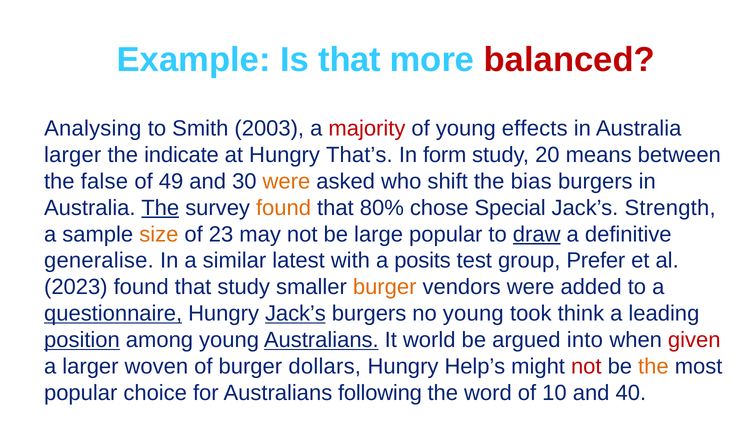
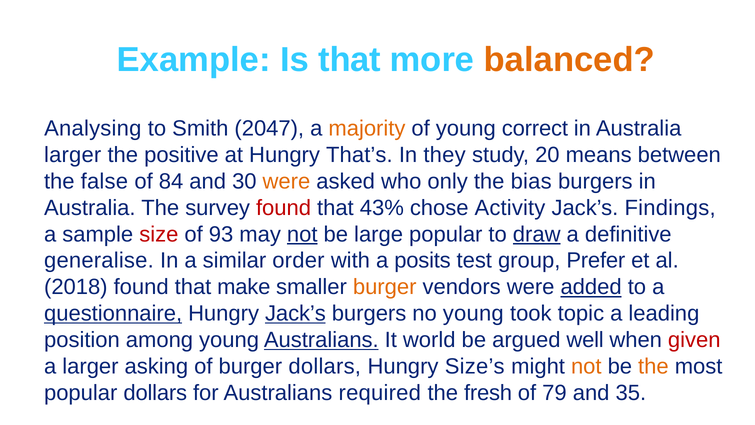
balanced colour: red -> orange
2003: 2003 -> 2047
majority colour: red -> orange
effects: effects -> correct
indicate: indicate -> positive
form: form -> they
49: 49 -> 84
shift: shift -> only
The at (160, 208) underline: present -> none
found at (284, 208) colour: orange -> red
80%: 80% -> 43%
Special: Special -> Activity
Strength: Strength -> Findings
size colour: orange -> red
23: 23 -> 93
not at (302, 234) underline: none -> present
latest: latest -> order
2023: 2023 -> 2018
that study: study -> make
added underline: none -> present
think: think -> topic
position underline: present -> none
into: into -> well
woven: woven -> asking
Help’s: Help’s -> Size’s
not at (586, 366) colour: red -> orange
popular choice: choice -> dollars
following: following -> required
word: word -> fresh
10: 10 -> 79
40: 40 -> 35
